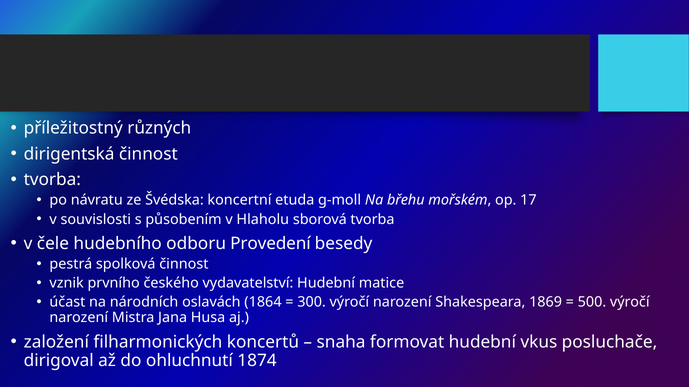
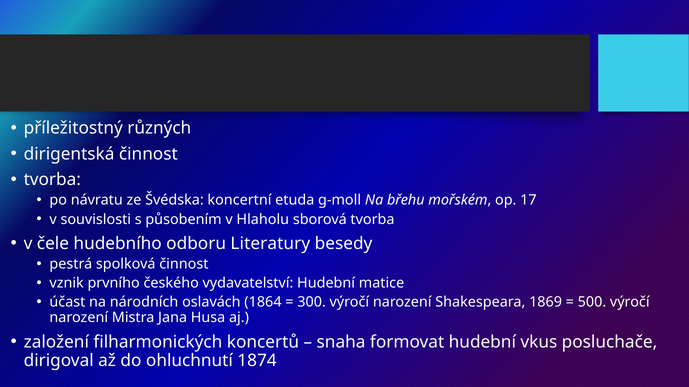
Provedení: Provedení -> Literatury
